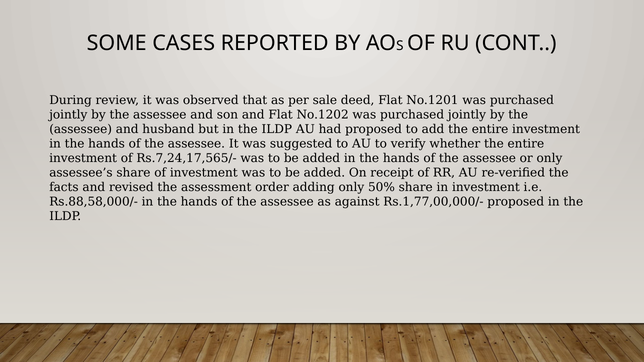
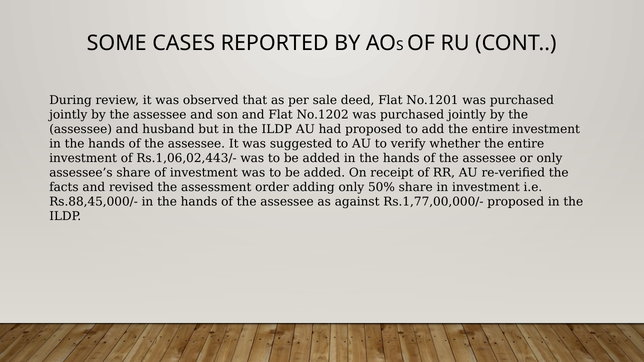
Rs.7,24,17,565/-: Rs.7,24,17,565/- -> Rs.1,06,02,443/-
Rs.88,58,000/-: Rs.88,58,000/- -> Rs.88,45,000/-
